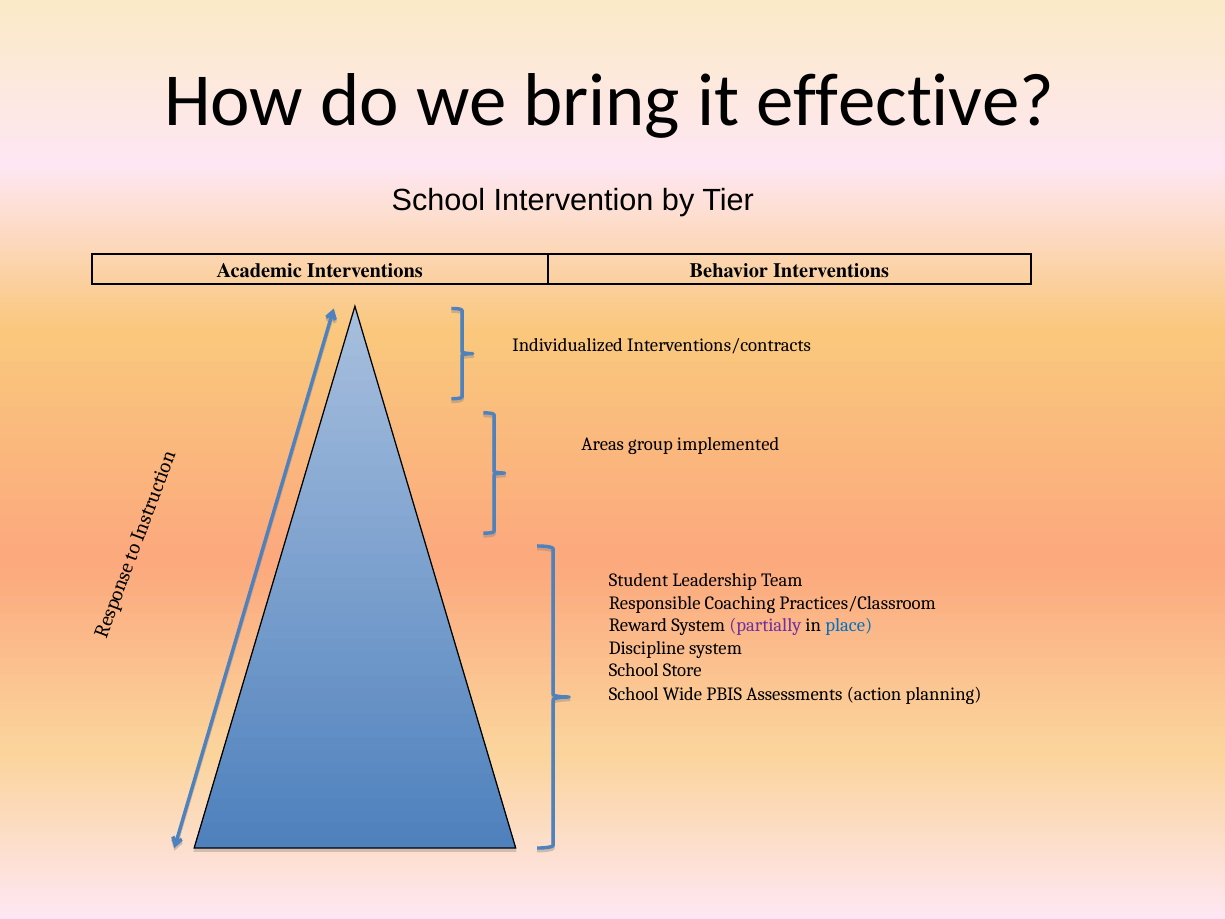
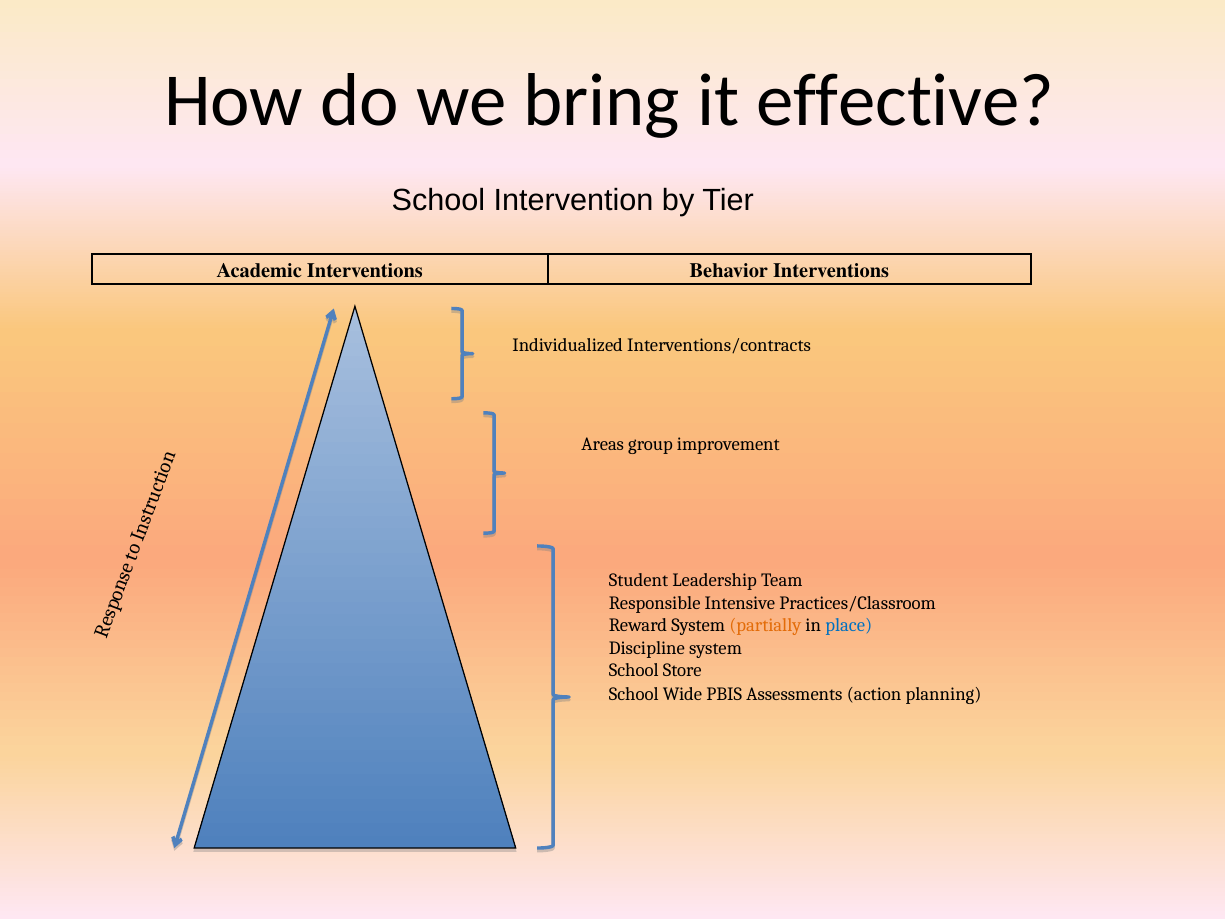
implemented: implemented -> improvement
Coaching: Coaching -> Intensive
partially colour: purple -> orange
